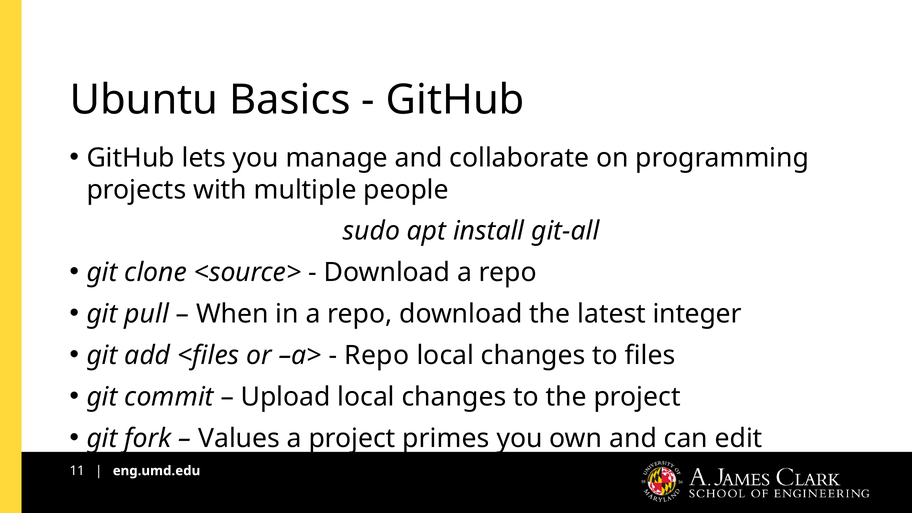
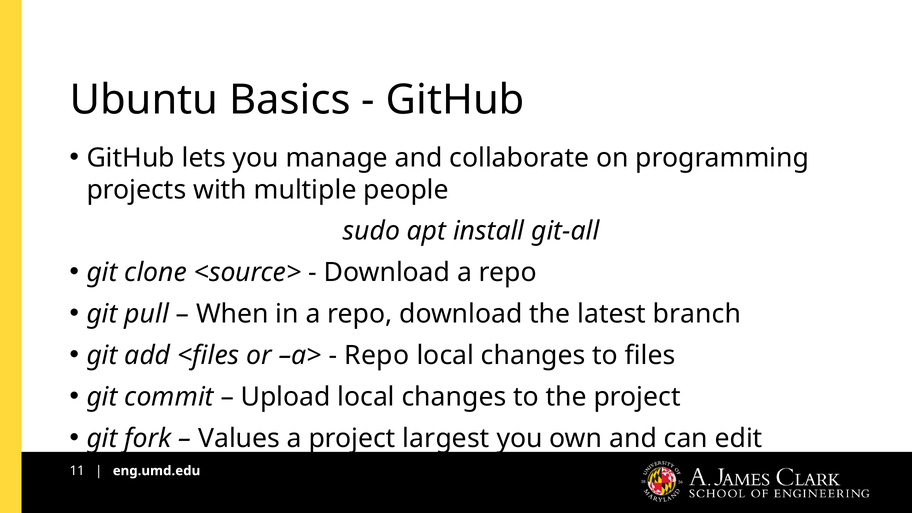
integer: integer -> branch
primes: primes -> largest
